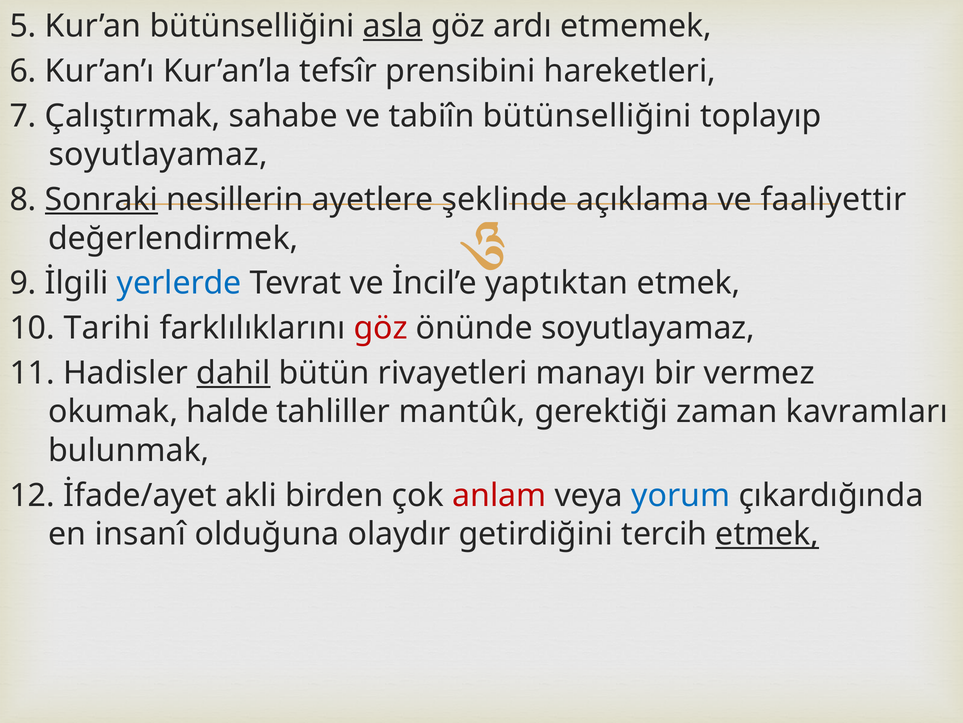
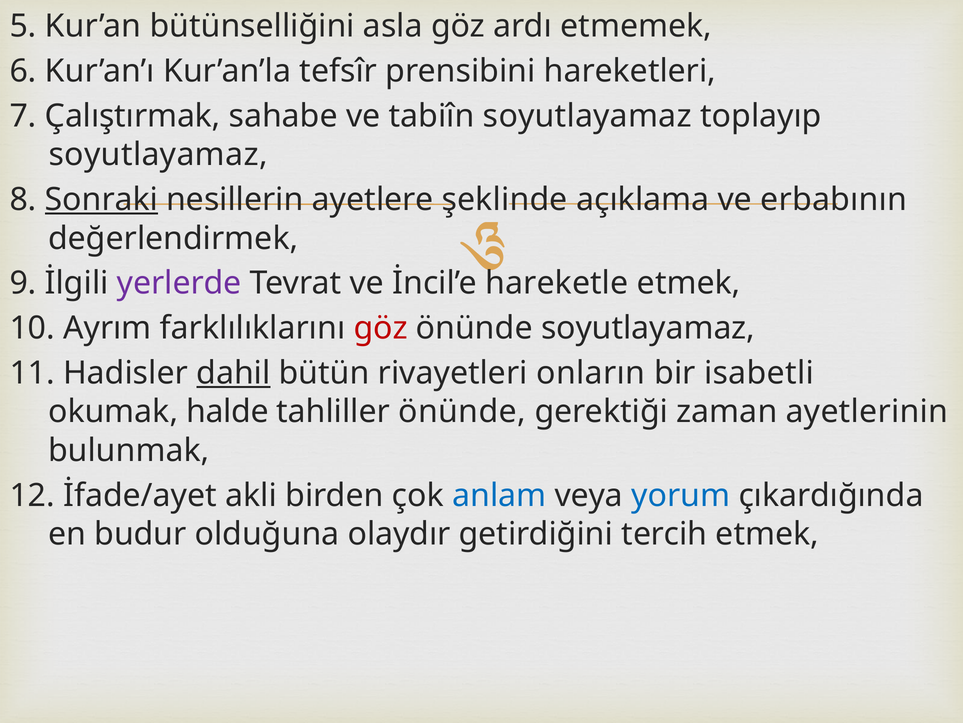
asla underline: present -> none
tabiîn bütünselliğini: bütünselliğini -> soyutlayamaz
faaliyettir: faaliyettir -> erbabının
yerlerde colour: blue -> purple
yaptıktan: yaptıktan -> hareketle
Tarihi: Tarihi -> Ayrım
manayı: manayı -> onların
vermez: vermez -> isabetli
tahliller mantûk: mantûk -> önünde
kavramları: kavramları -> ayetlerinin
anlam colour: red -> blue
insanî: insanî -> budur
etmek at (767, 533) underline: present -> none
